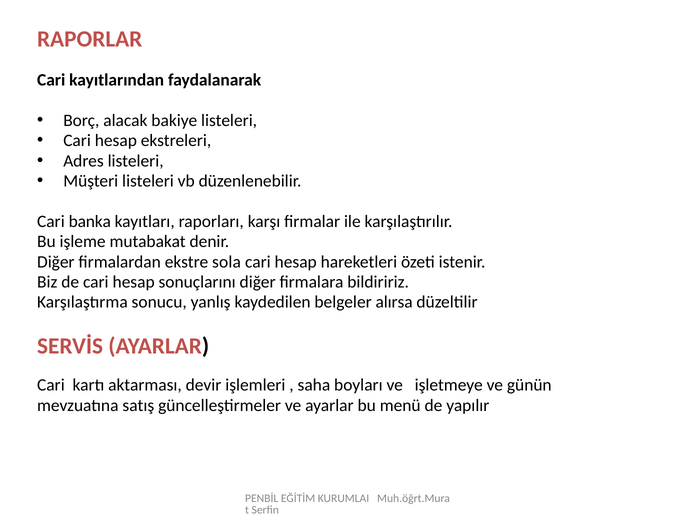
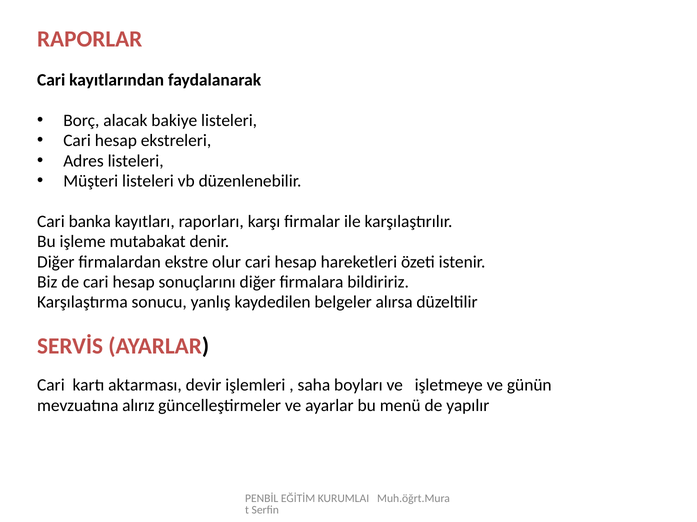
sola: sola -> olur
satış: satış -> alırız
